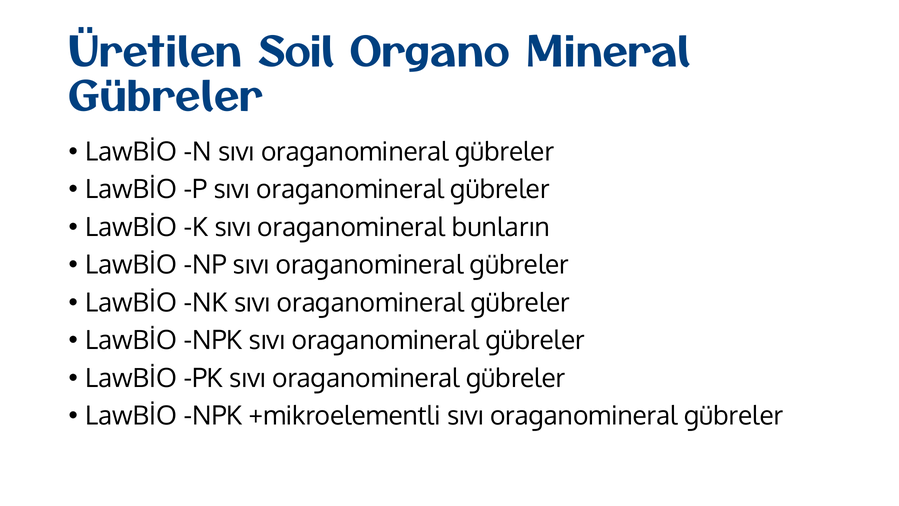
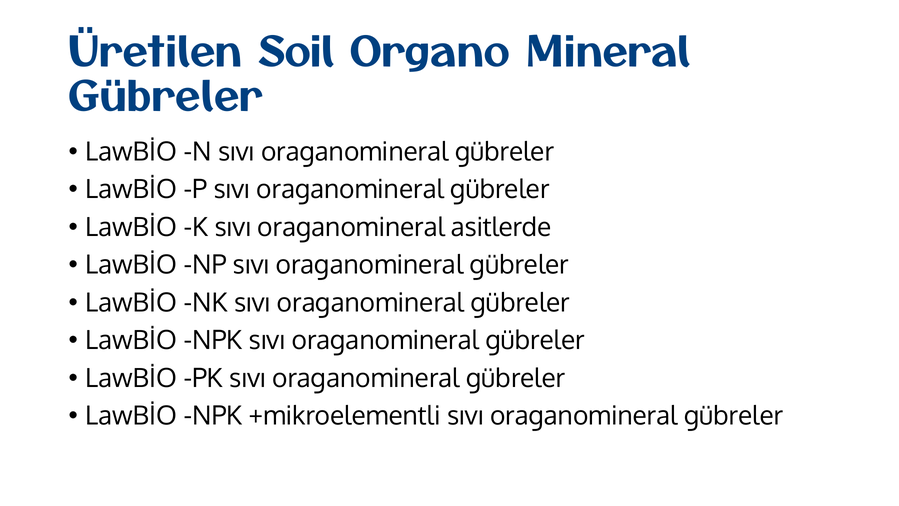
bunların: bunların -> asitlerde
